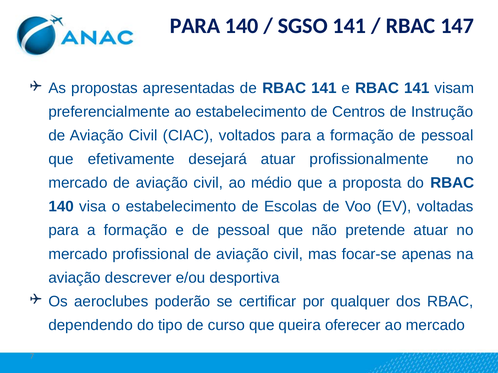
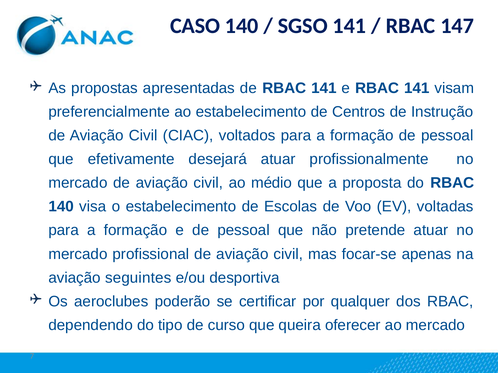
PARA at (195, 26): PARA -> CASO
descrever: descrever -> seguintes
